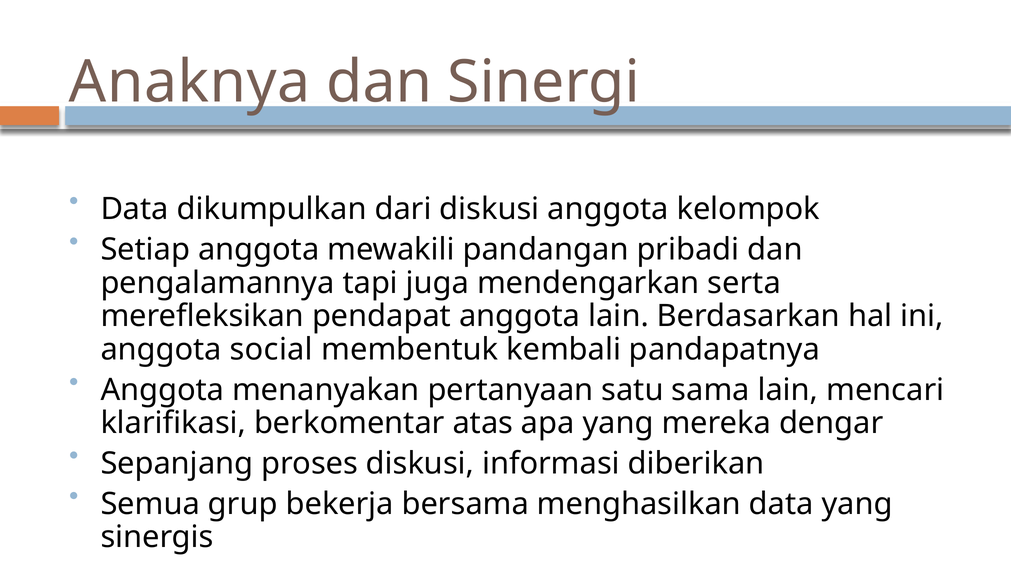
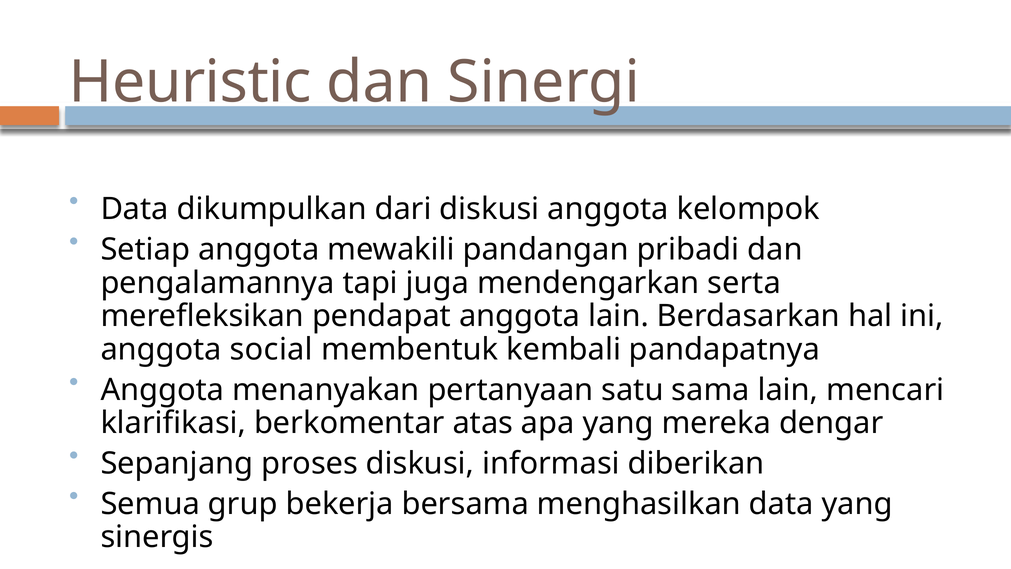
Anaknya: Anaknya -> Heuristic
